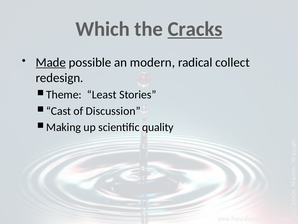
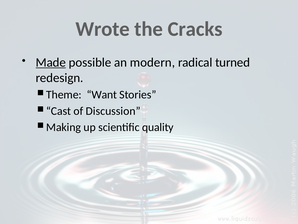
Which: Which -> Wrote
Cracks underline: present -> none
collect: collect -> turned
Least: Least -> Want
